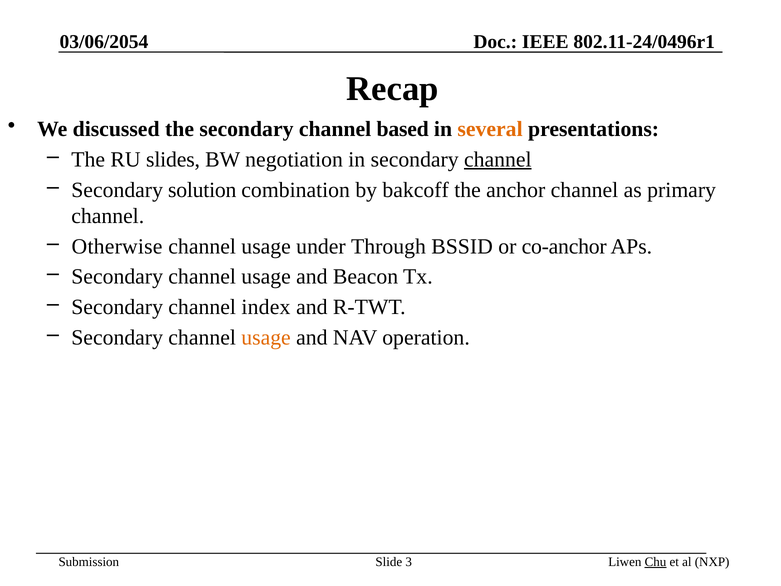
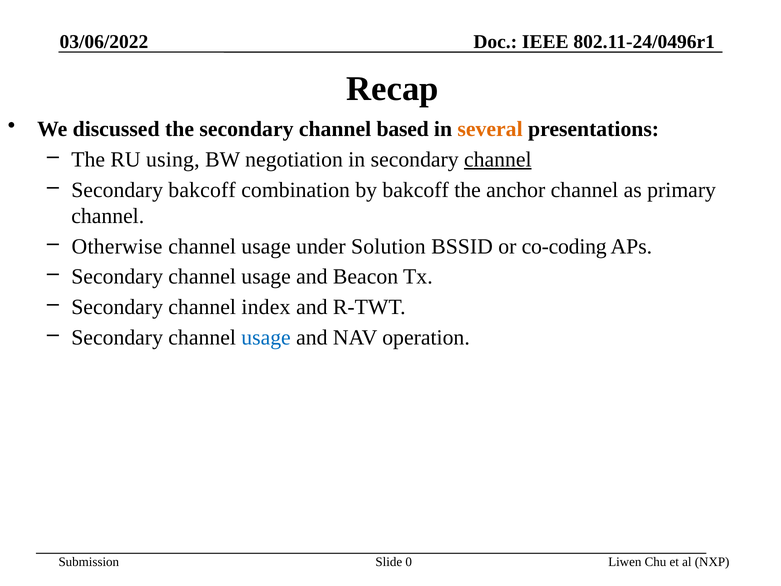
03/06/2054: 03/06/2054 -> 03/06/2022
slides: slides -> using
Secondary solution: solution -> bakcoff
Through: Through -> Solution
co-anchor: co-anchor -> co-coding
usage at (266, 337) colour: orange -> blue
3: 3 -> 0
Chu underline: present -> none
